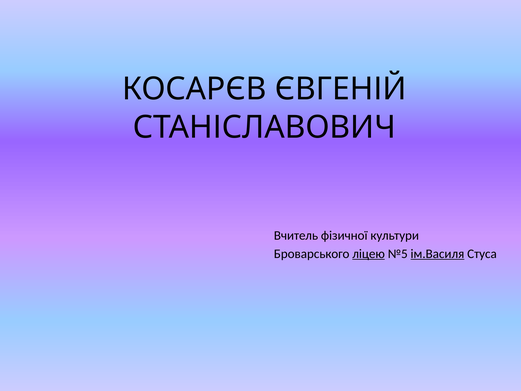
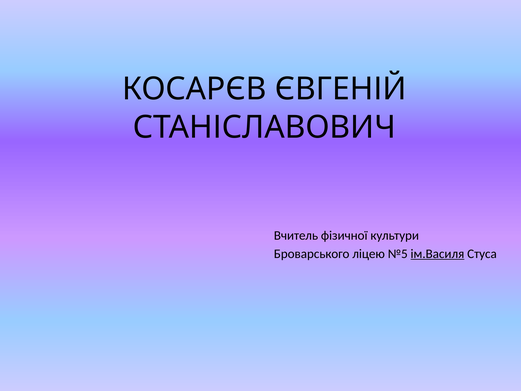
ліцею underline: present -> none
